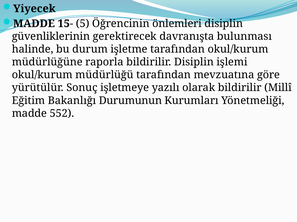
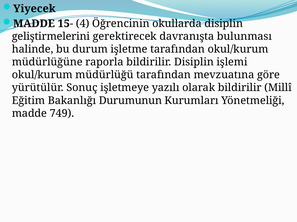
5: 5 -> 4
önlemleri: önlemleri -> okullarda
güvenliklerinin: güvenliklerinin -> geliştirmelerini
552: 552 -> 749
